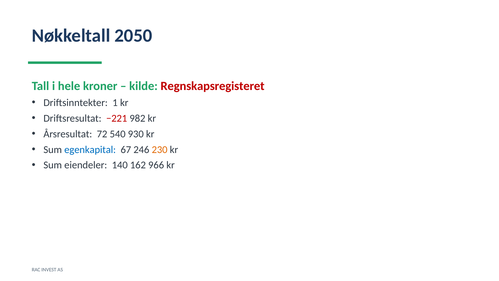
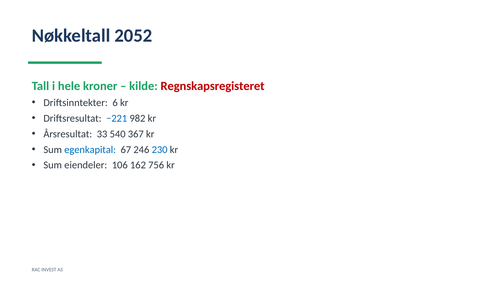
2050: 2050 -> 2052
1: 1 -> 6
−221 colour: red -> blue
72: 72 -> 33
930: 930 -> 367
230 colour: orange -> blue
140: 140 -> 106
966: 966 -> 756
